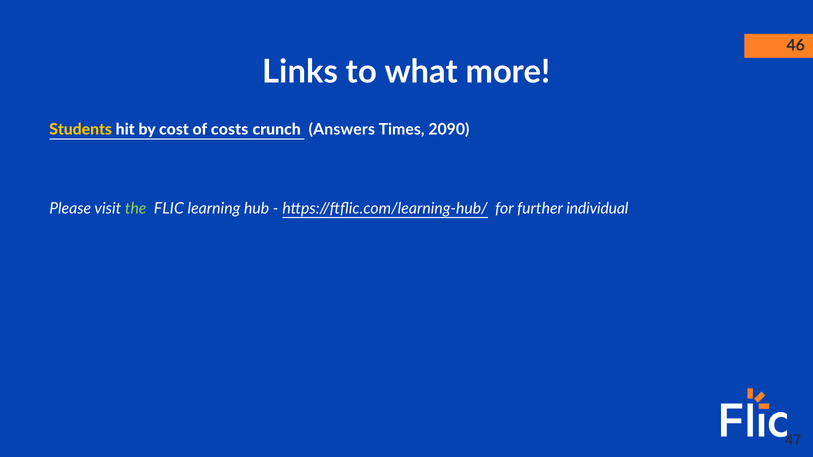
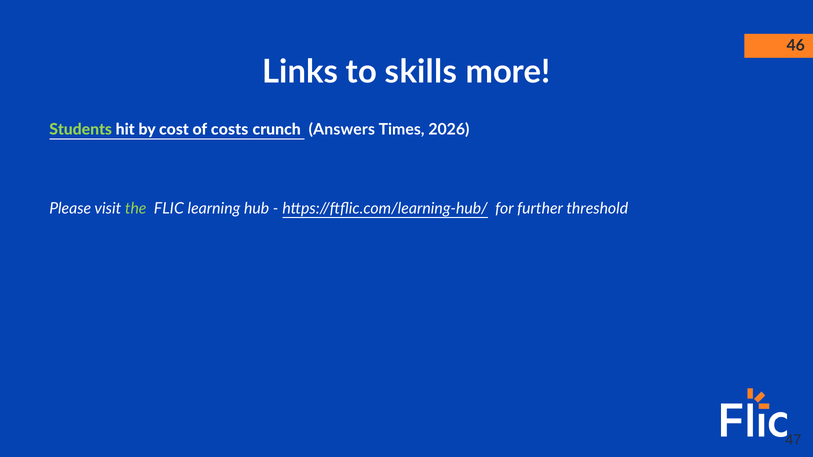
what: what -> skills
Students colour: yellow -> light green
2090: 2090 -> 2026
individual: individual -> threshold
